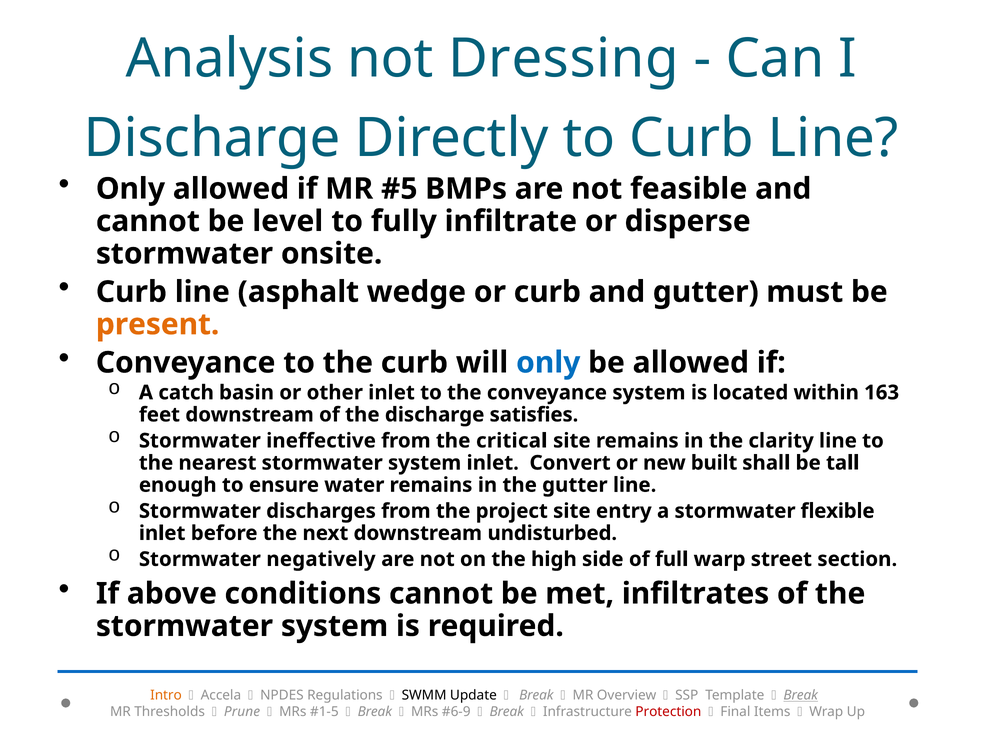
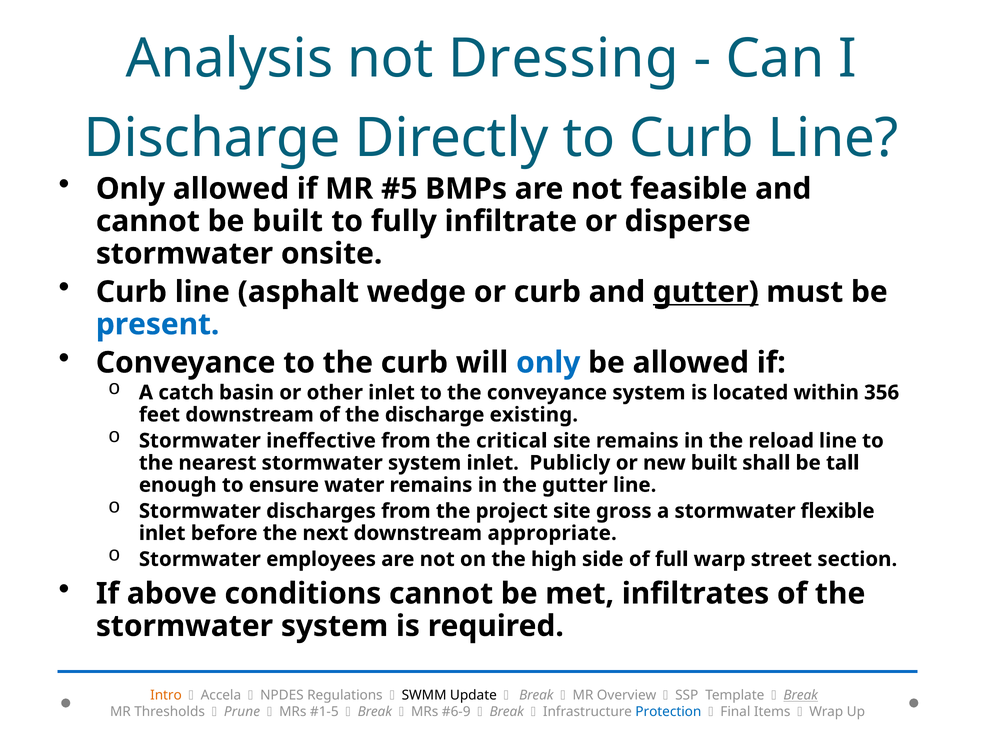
be level: level -> built
gutter at (706, 292) underline: none -> present
present colour: orange -> blue
163: 163 -> 356
satisfies: satisfies -> existing
clarity: clarity -> reload
Convert: Convert -> Publicly
entry: entry -> gross
undisturbed: undisturbed -> appropriate
negatively: negatively -> employees
Protection colour: red -> blue
